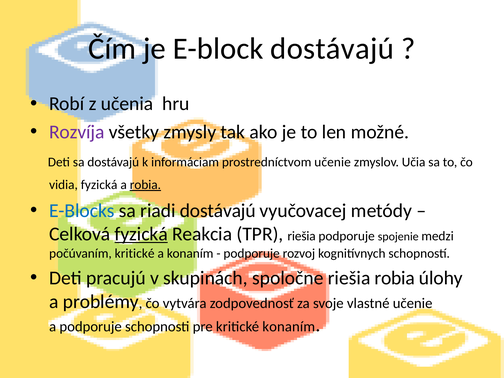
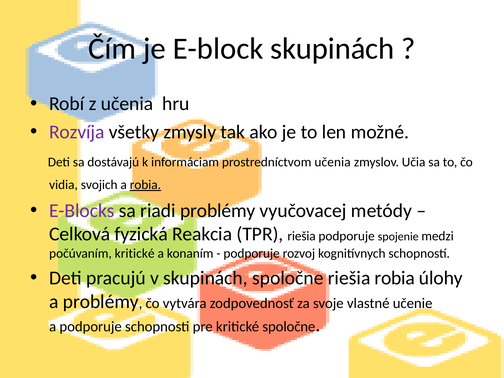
E-block dostávajú: dostávajú -> skupinách
prostredníctvom učenie: učenie -> učenia
vidia fyzická: fyzická -> svojich
E-Blocks colour: blue -> purple
riadi dostávajú: dostávajú -> problémy
fyzická at (141, 234) underline: present -> none
kritické konaním: konaním -> spoločne
